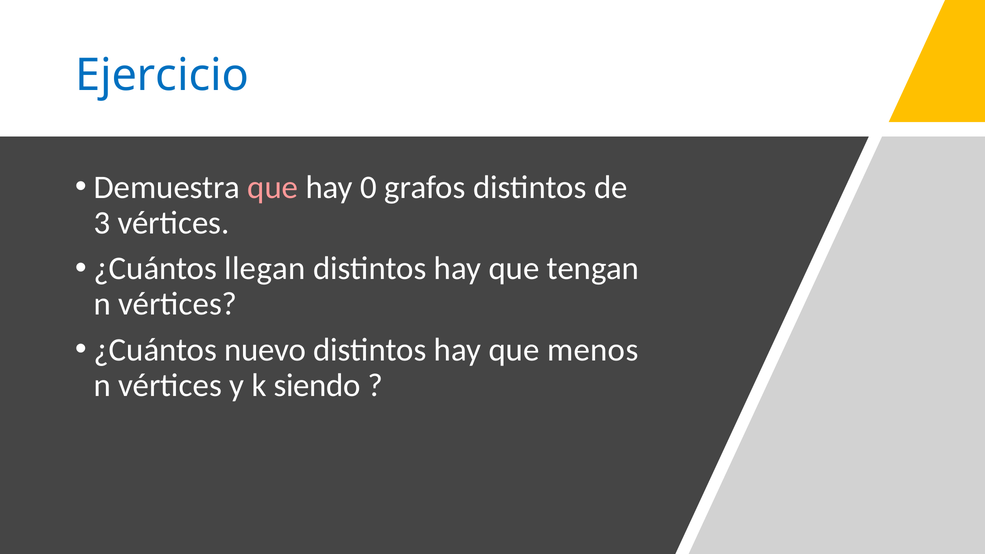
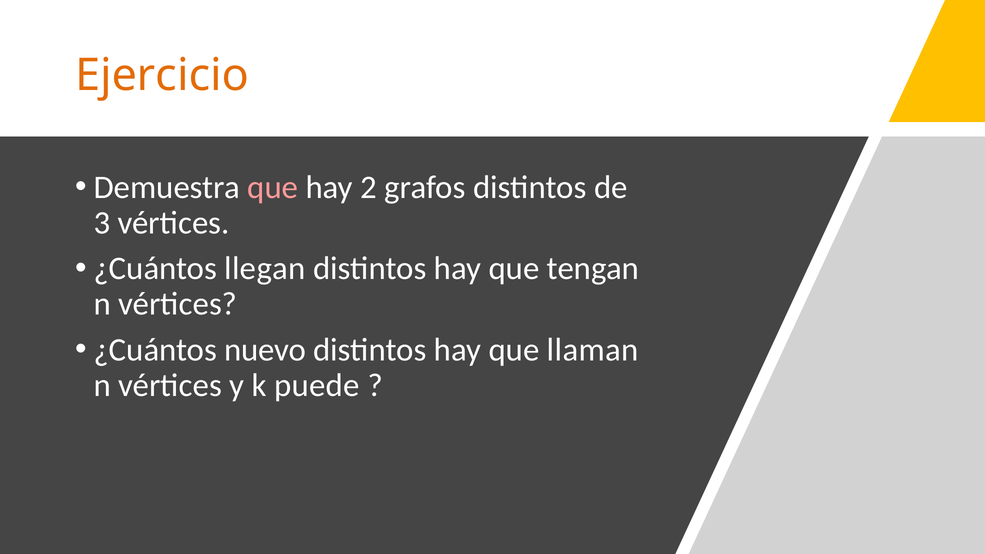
Ejercicio colour: blue -> orange
0: 0 -> 2
menos: menos -> llaman
siendo: siendo -> puede
